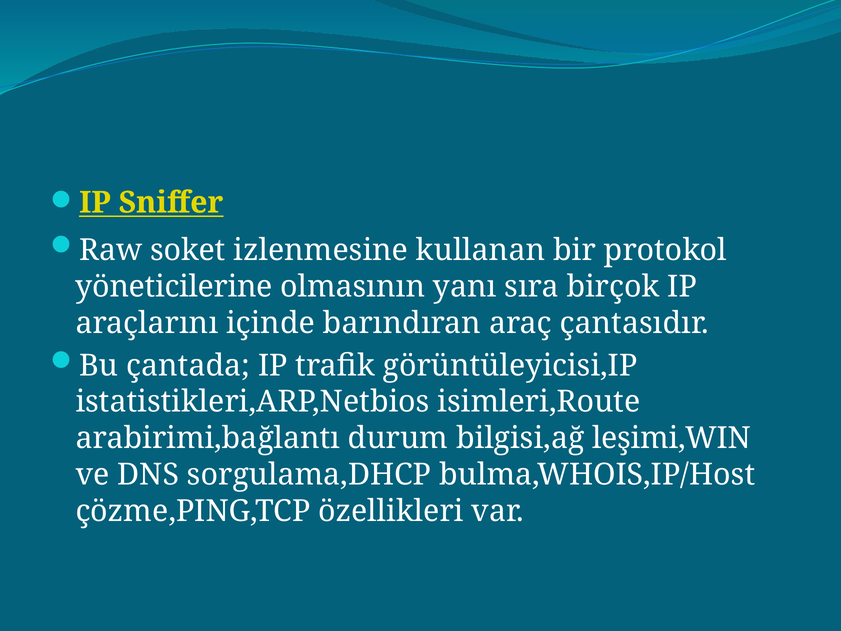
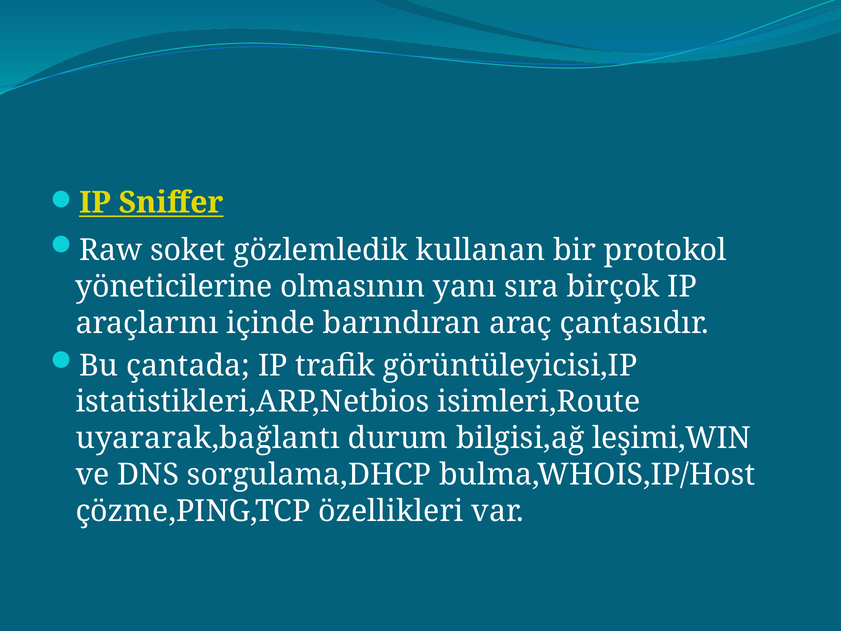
izlenmesine: izlenmesine -> gözlemledik
arabirimi,bağlantı: arabirimi,bağlantı -> uyararak,bağlantı
